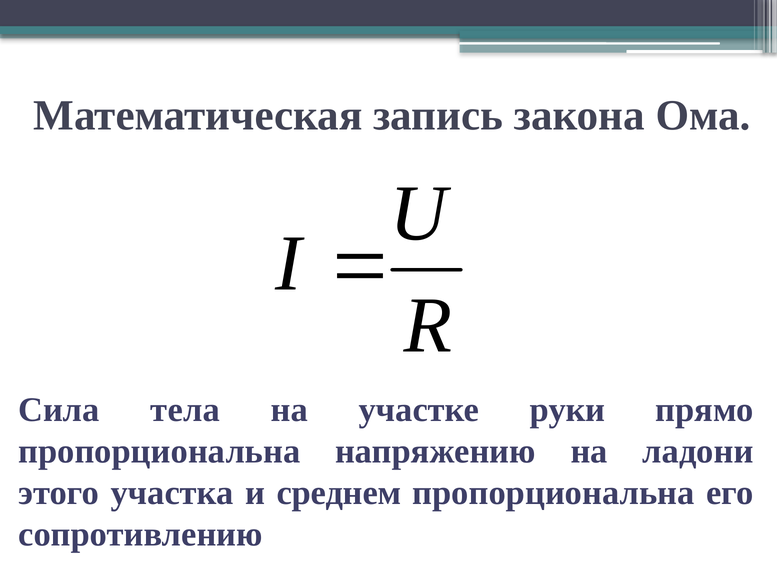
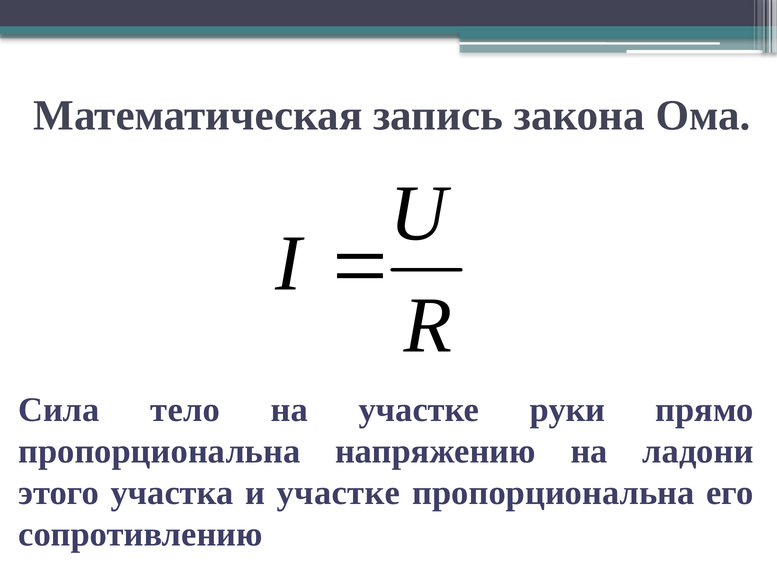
тела: тела -> тело
и среднем: среднем -> участке
